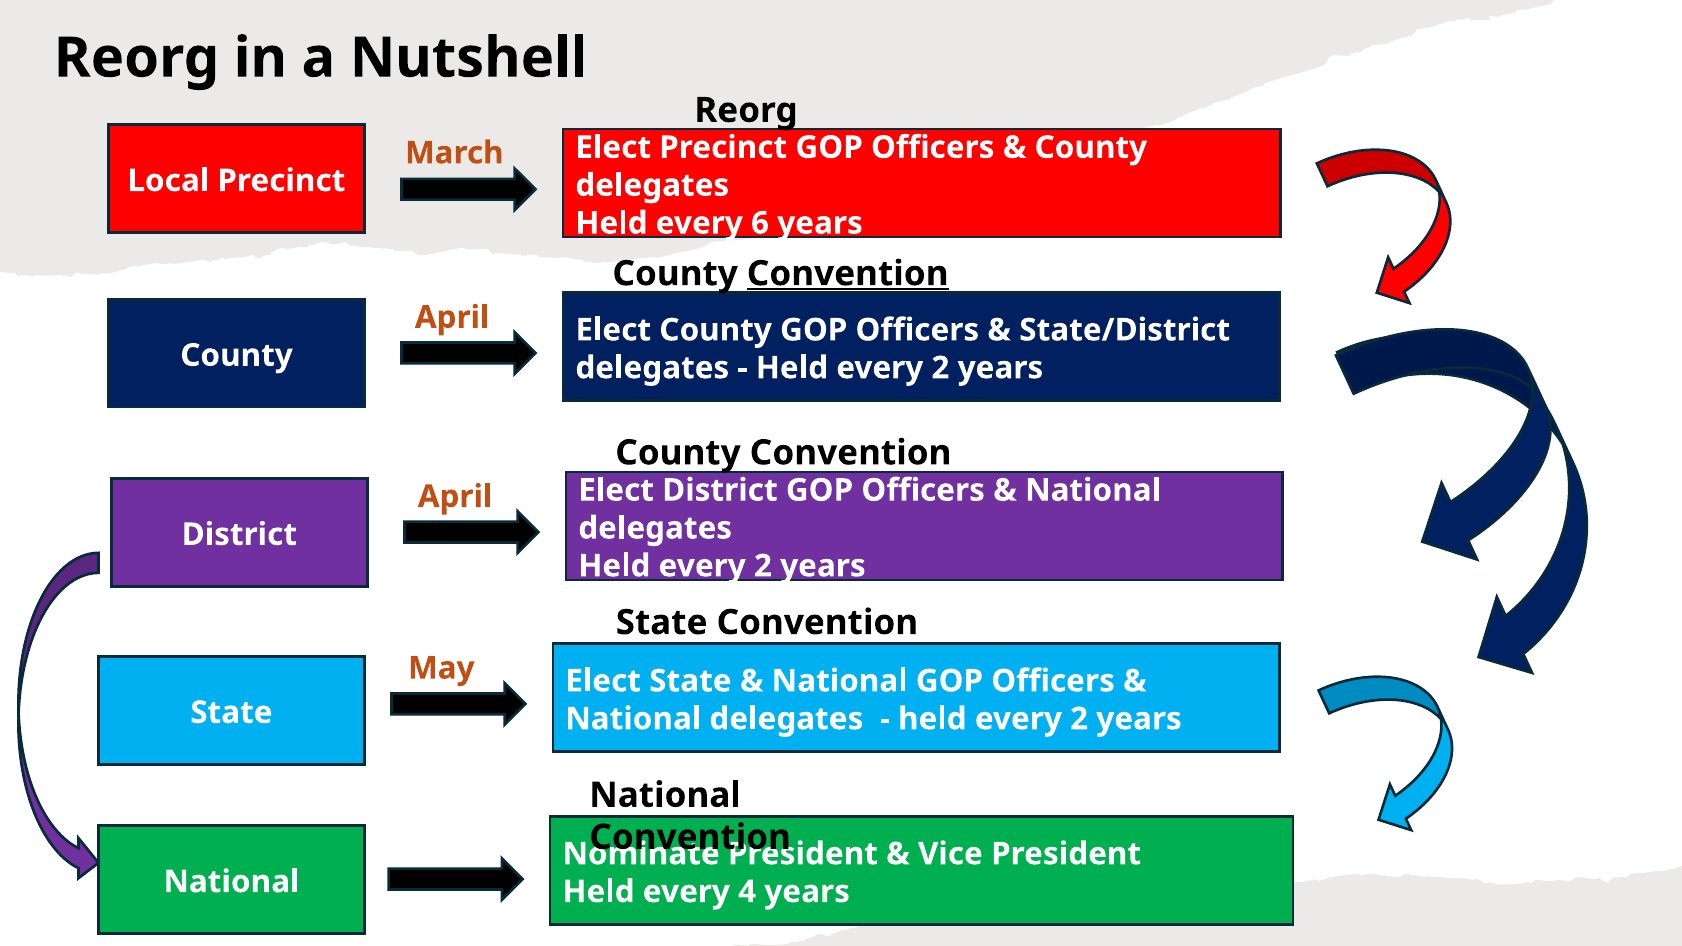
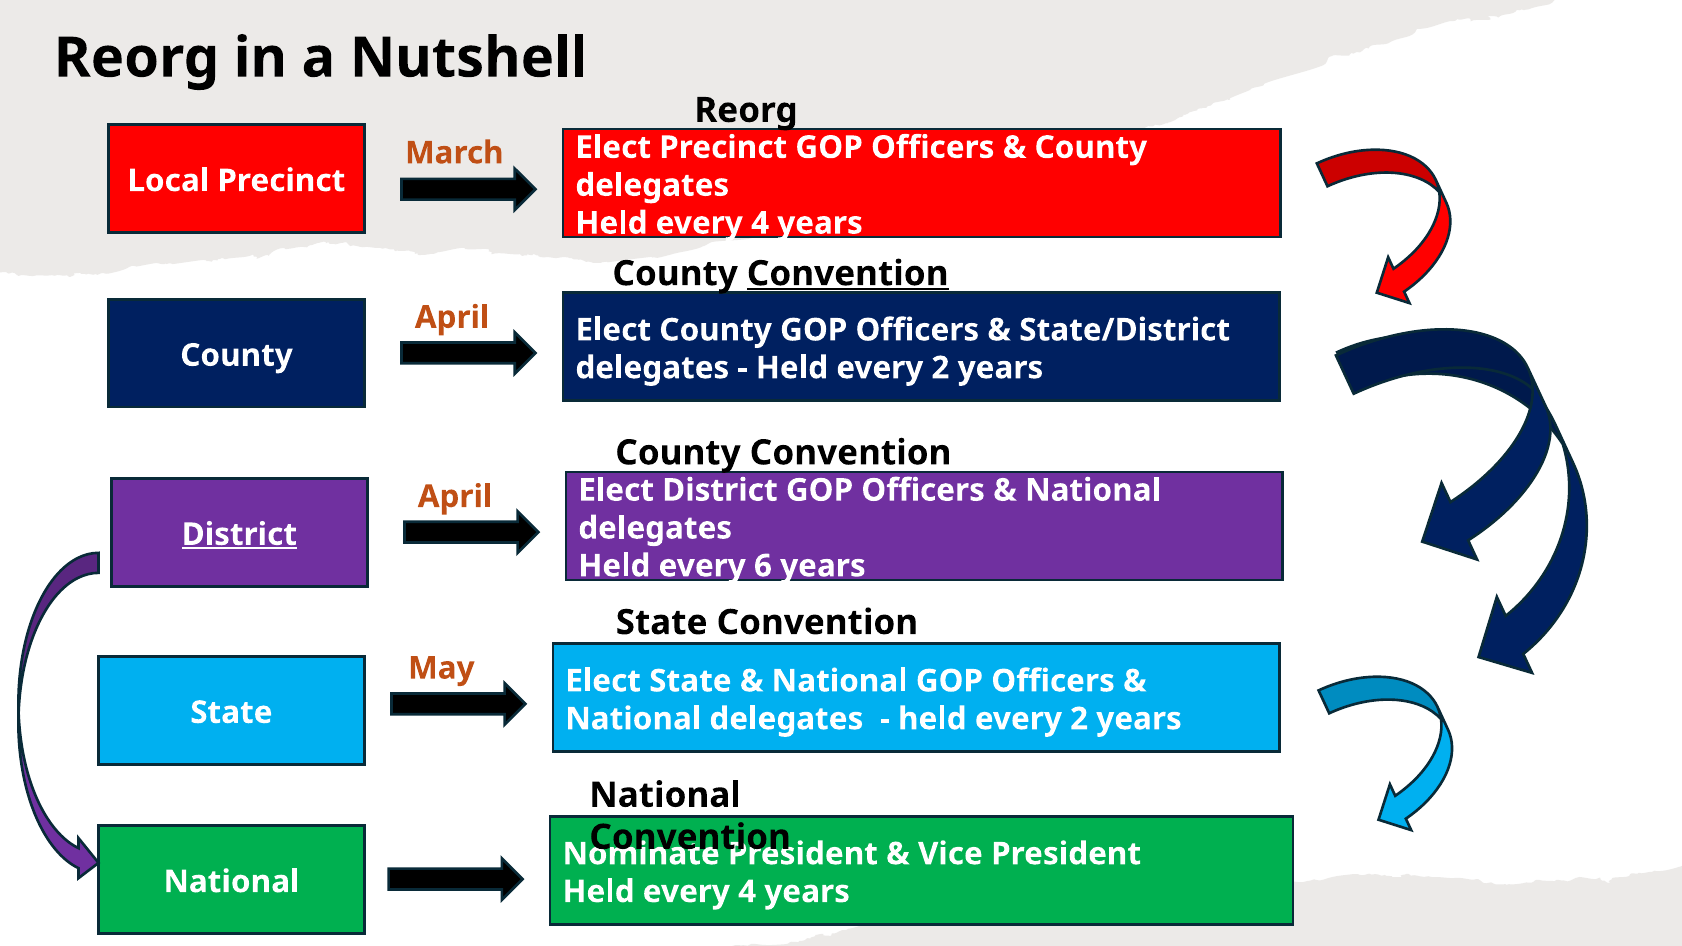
6 at (760, 223): 6 -> 4
District at (239, 535) underline: none -> present
2 at (763, 566): 2 -> 6
